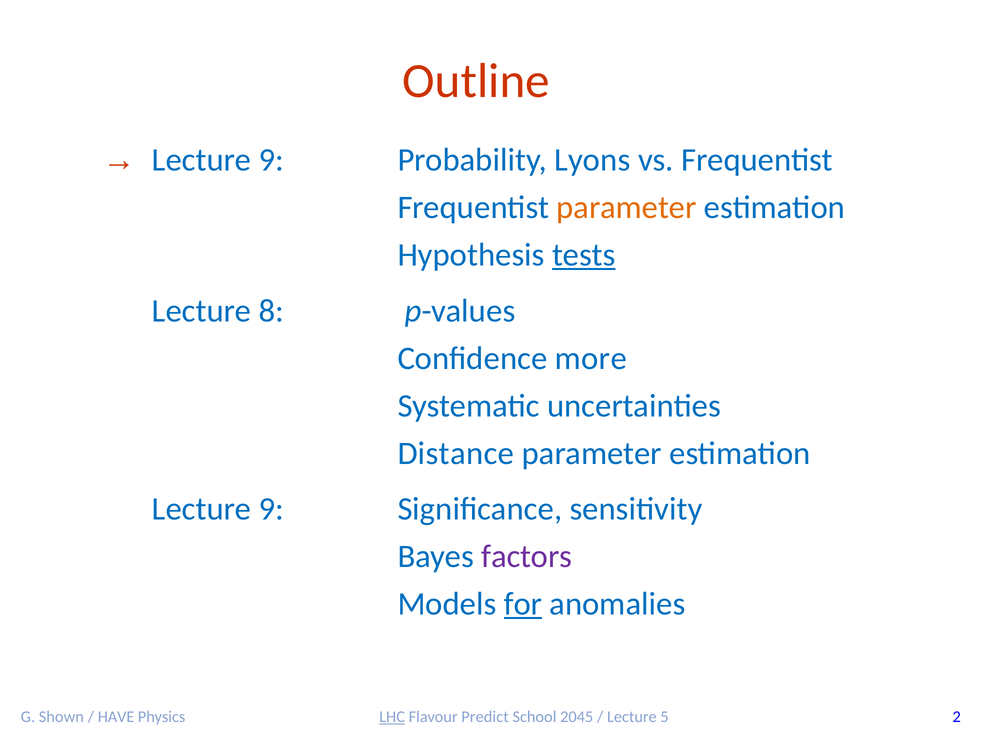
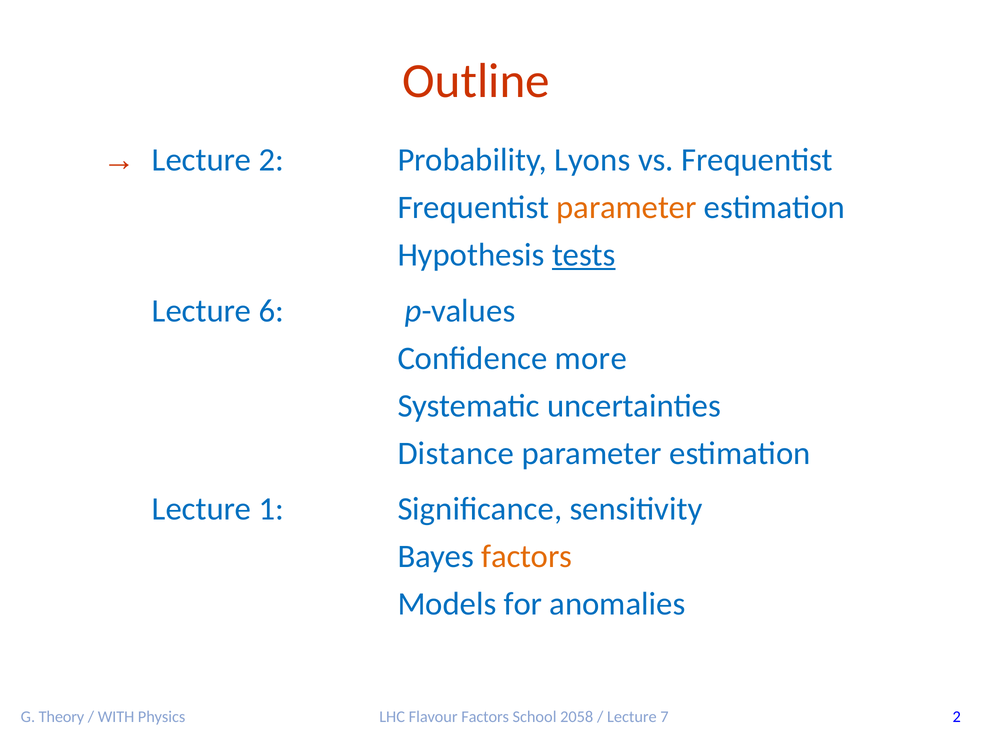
9 at (271, 160): 9 -> 2
8: 8 -> 6
9 at (271, 509): 9 -> 1
factors at (527, 557) colour: purple -> orange
for underline: present -> none
Shown: Shown -> Theory
HAVE: HAVE -> WITH
LHC underline: present -> none
Flavour Predict: Predict -> Factors
2045: 2045 -> 2058
5: 5 -> 7
